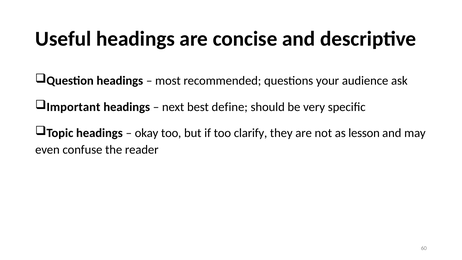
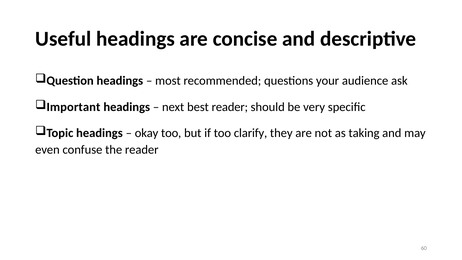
best define: define -> reader
lesson: lesson -> taking
